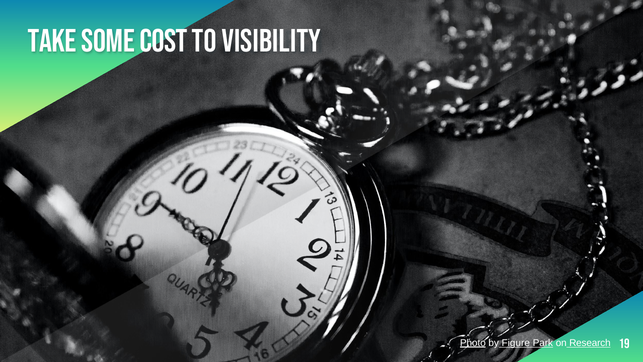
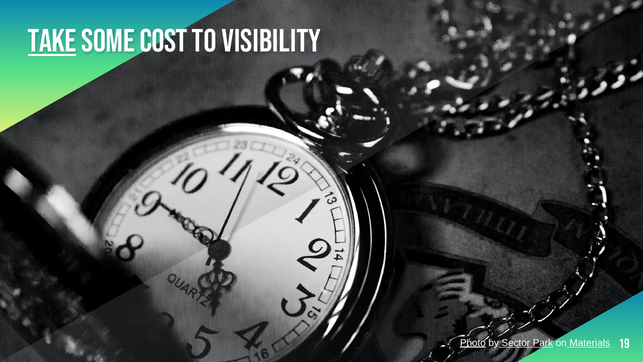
Take underline: none -> present
Figure: Figure -> Sector
Research: Research -> Materials
